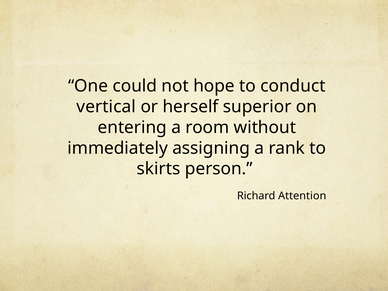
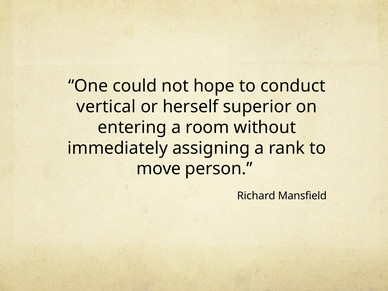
skirts: skirts -> move
Attention: Attention -> Mansfield
